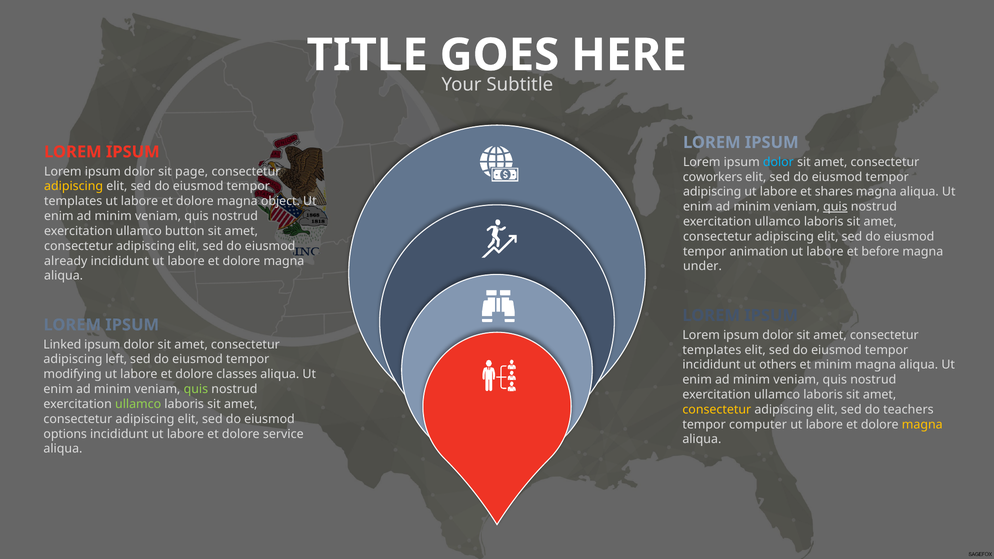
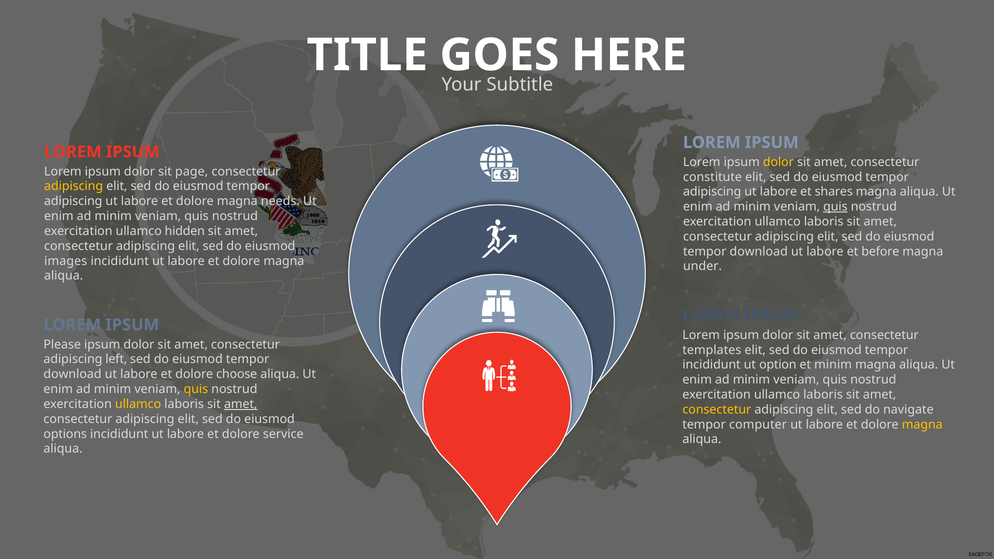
dolor at (778, 162) colour: light blue -> yellow
coworkers: coworkers -> constitute
templates at (73, 201): templates -> adipiscing
object: object -> needs
button: button -> hidden
animation at (759, 252): animation -> download
already: already -> images
Linked: Linked -> Please
others: others -> option
modifying at (73, 374): modifying -> download
classes: classes -> choose
quis at (196, 389) colour: light green -> yellow
ullamco at (138, 404) colour: light green -> yellow
amet at (241, 404) underline: none -> present
teachers: teachers -> navigate
